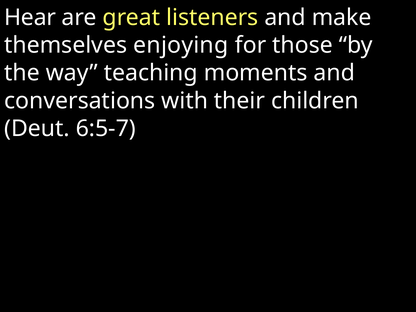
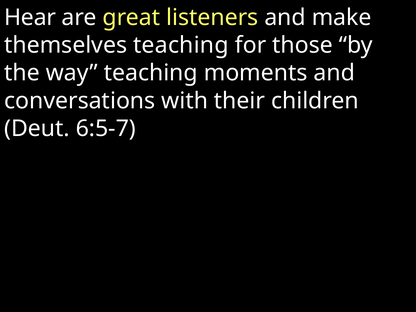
themselves enjoying: enjoying -> teaching
